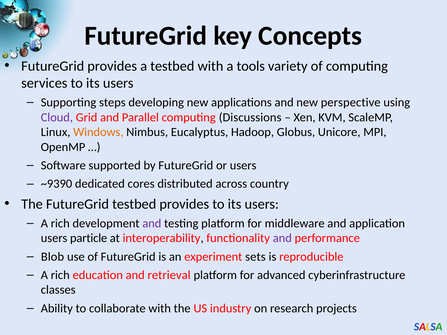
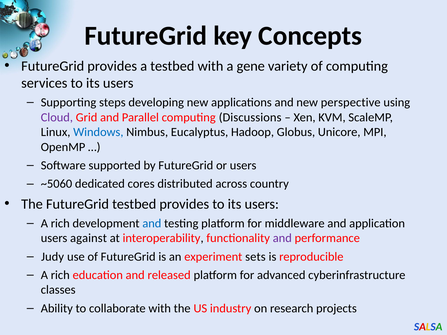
tools: tools -> gene
Windows colour: orange -> blue
~9390: ~9390 -> ~5060
and at (152, 224) colour: purple -> blue
particle: particle -> against
Blob: Blob -> Judy
retrieval: retrieval -> released
